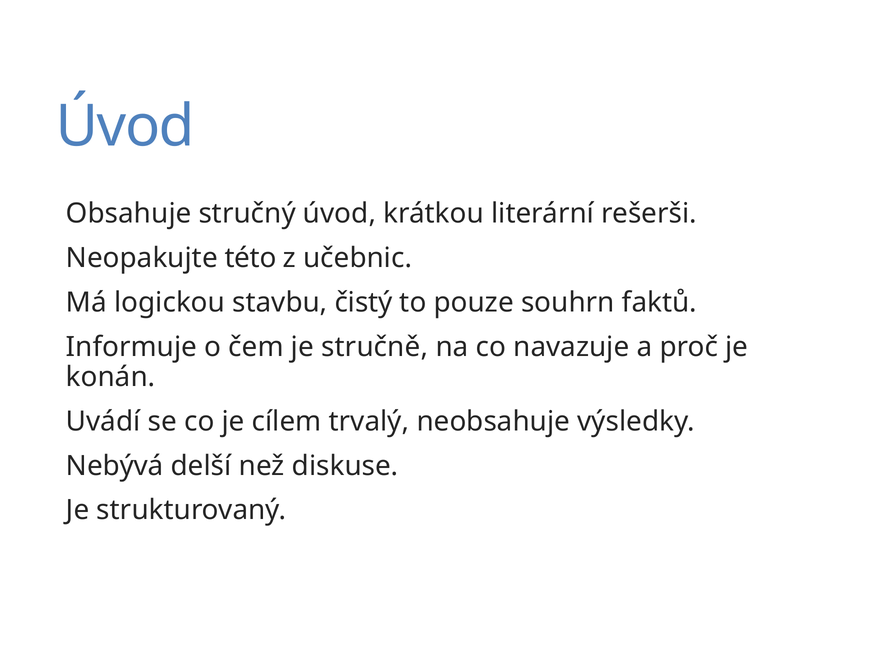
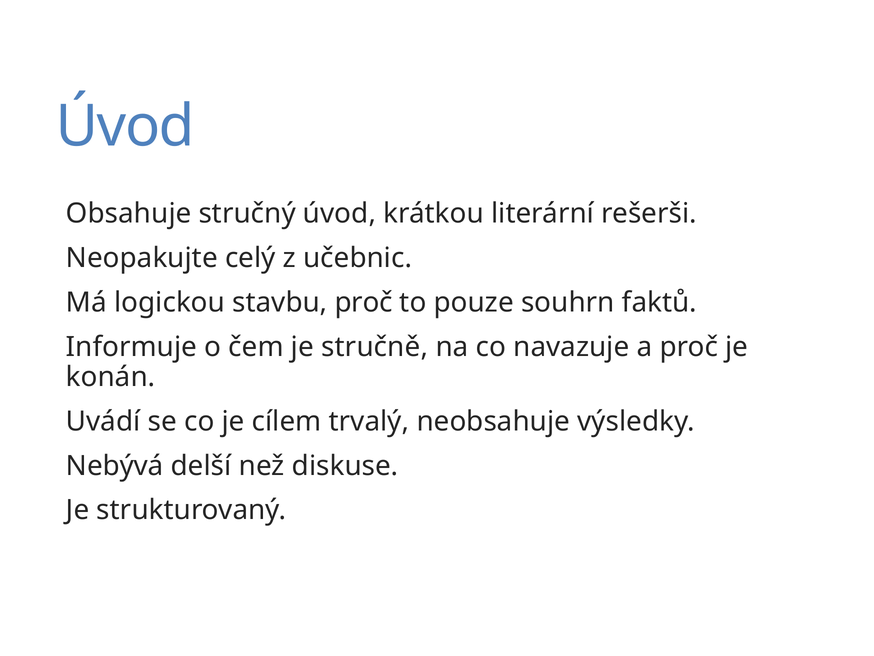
této: této -> celý
stavbu čistý: čistý -> proč
